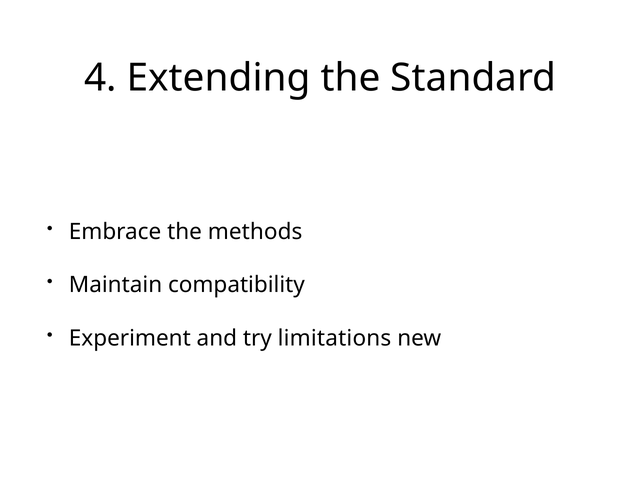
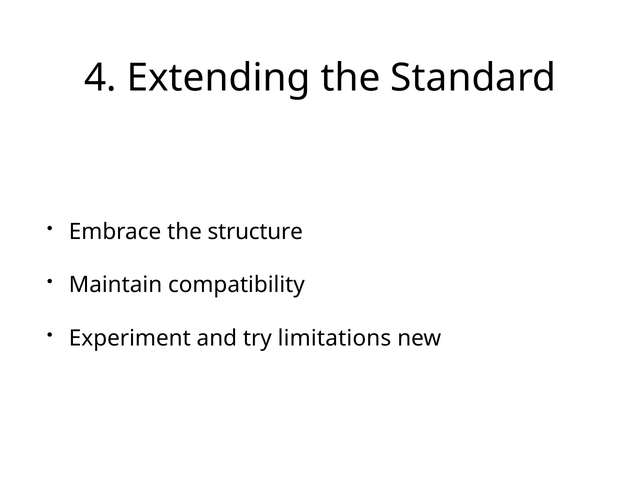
methods: methods -> structure
